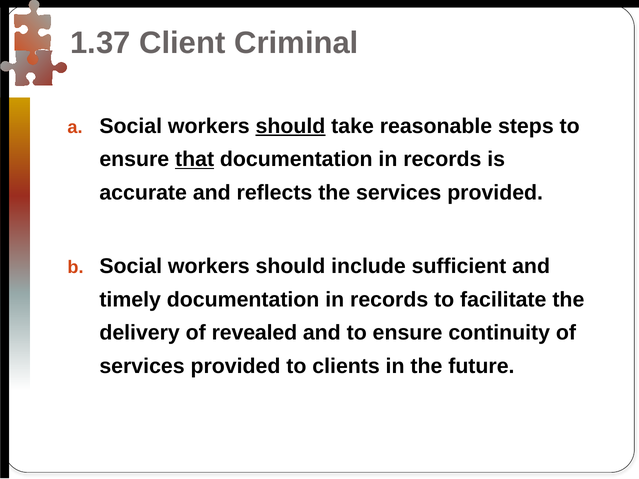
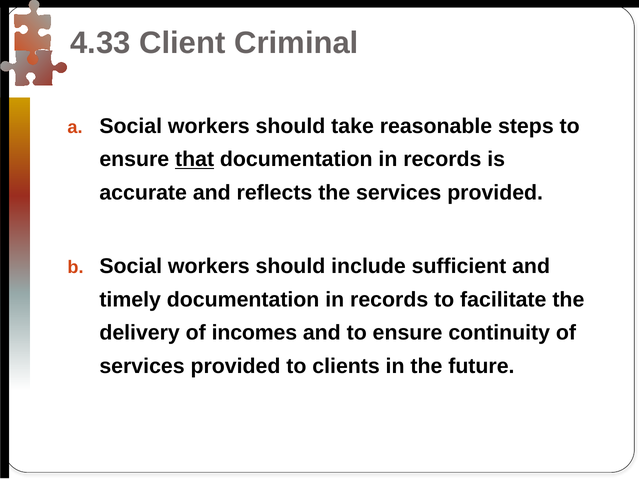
1.37: 1.37 -> 4.33
should at (290, 126) underline: present -> none
revealed: revealed -> incomes
